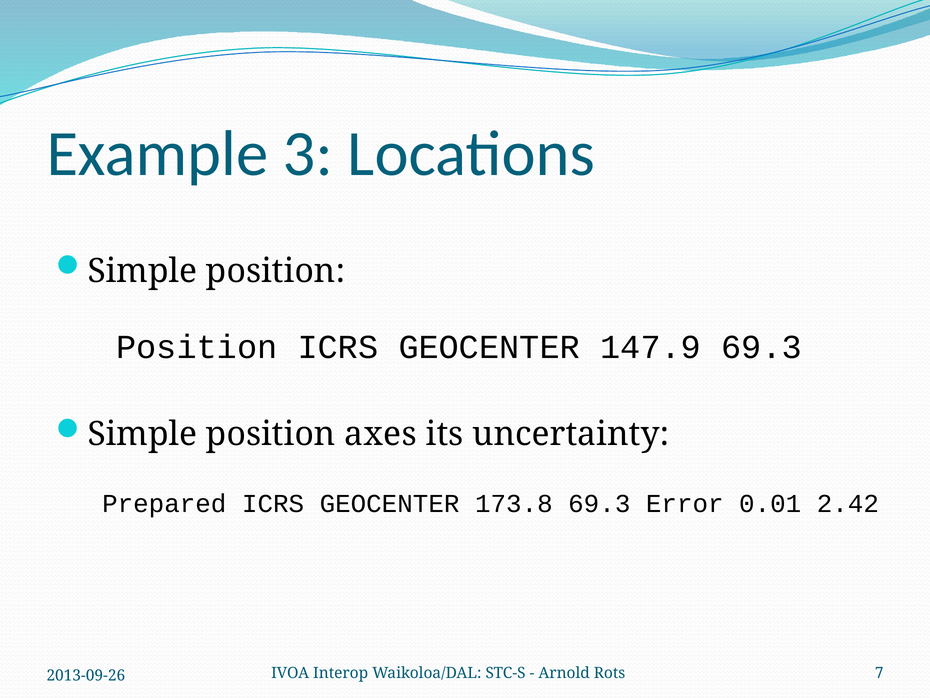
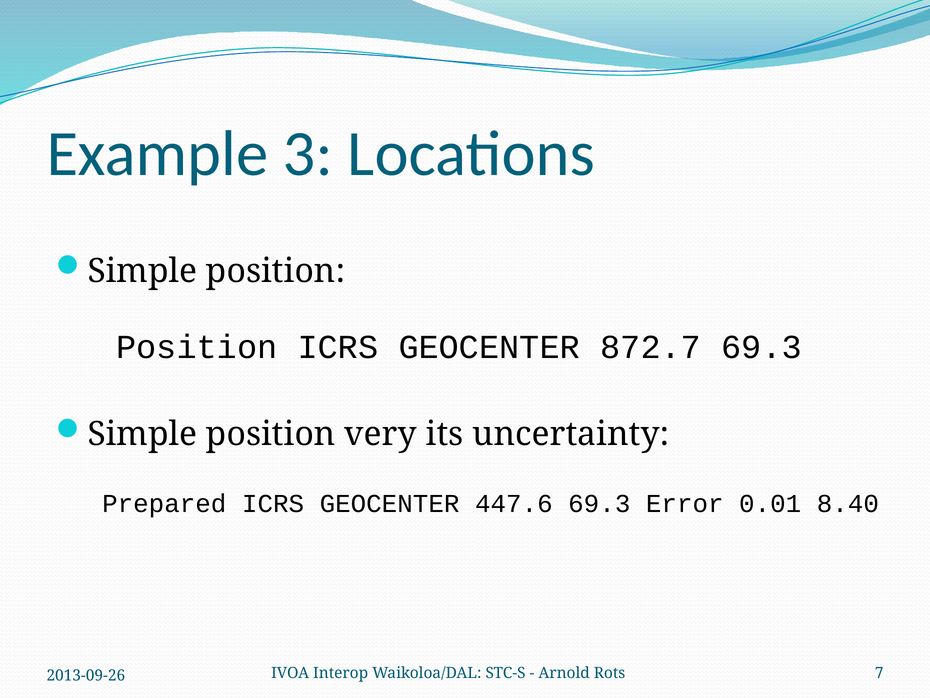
147.9: 147.9 -> 872.7
axes: axes -> very
173.8: 173.8 -> 447.6
2.42: 2.42 -> 8.40
